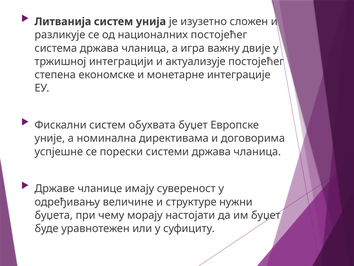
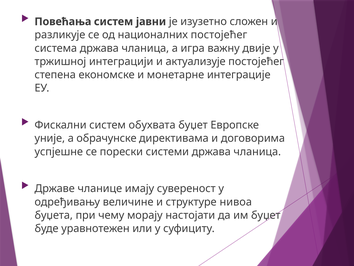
Литванија: Литванија -> Повећања
унија: унија -> јавни
номинална: номинална -> обрачунске
нужни: нужни -> нивоа
